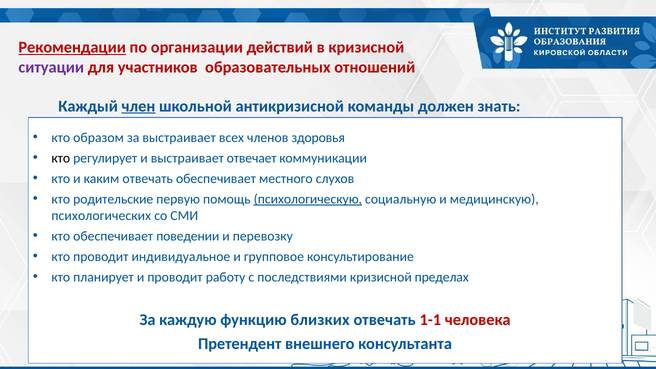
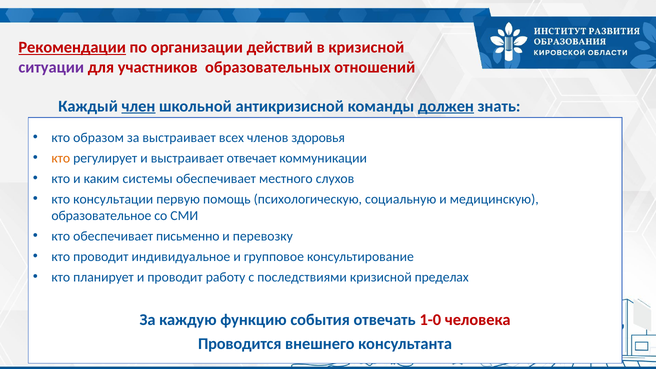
должен underline: none -> present
кто at (61, 158) colour: black -> orange
каким отвечать: отвечать -> системы
родительские: родительские -> консультации
психологическую underline: present -> none
психологических: психологических -> образовательное
поведении: поведении -> письменно
близких: близких -> события
1-1: 1-1 -> 1-0
Претендент: Претендент -> Проводится
